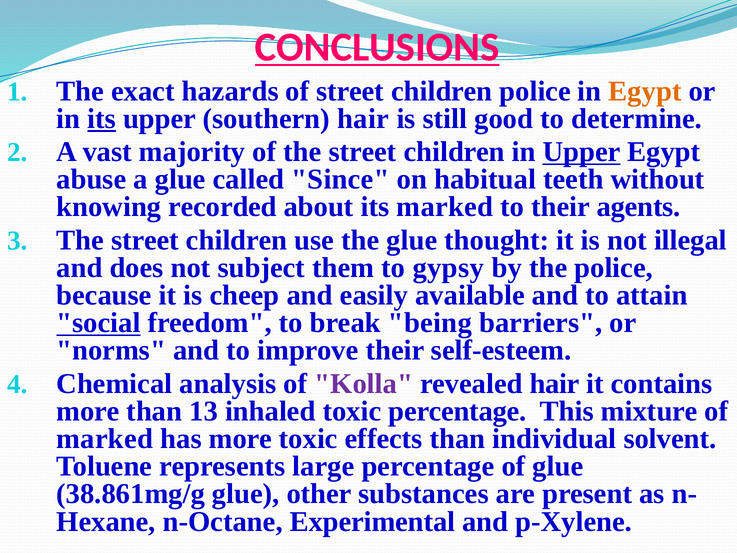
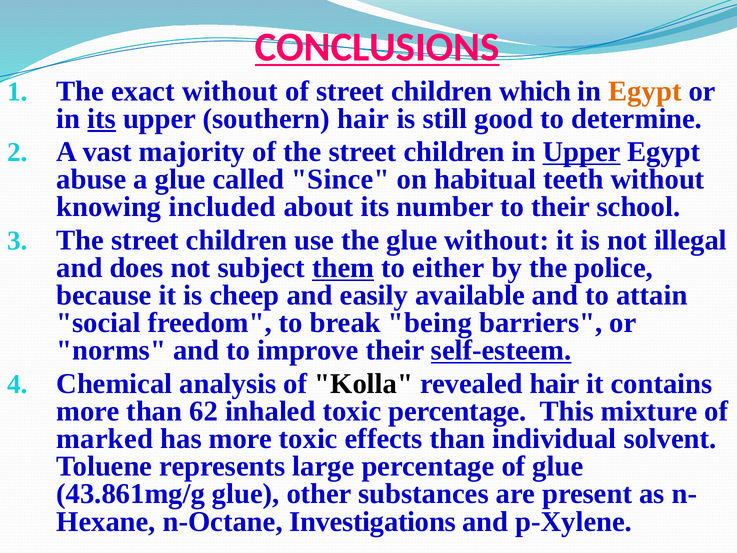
exact hazards: hazards -> without
children police: police -> which
recorded: recorded -> included
its marked: marked -> number
agents: agents -> school
glue thought: thought -> without
them underline: none -> present
gypsy: gypsy -> either
social underline: present -> none
self-esteem underline: none -> present
Kolla colour: purple -> black
13: 13 -> 62
38.861mg/g: 38.861mg/g -> 43.861mg/g
Experimental: Experimental -> Investigations
